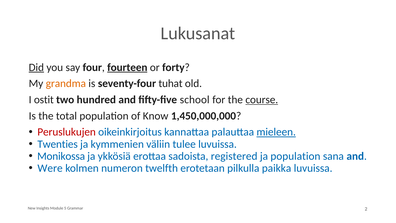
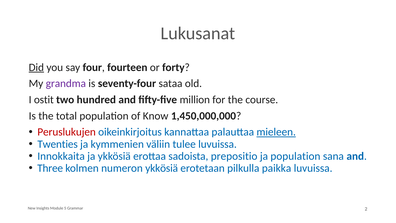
fourteen underline: present -> none
grandma colour: orange -> purple
tuhat: tuhat -> sataa
school: school -> million
course underline: present -> none
Monikossa: Monikossa -> Innokkaita
registered: registered -> prepositio
Were: Were -> Three
numeron twelfth: twelfth -> ykkösiä
